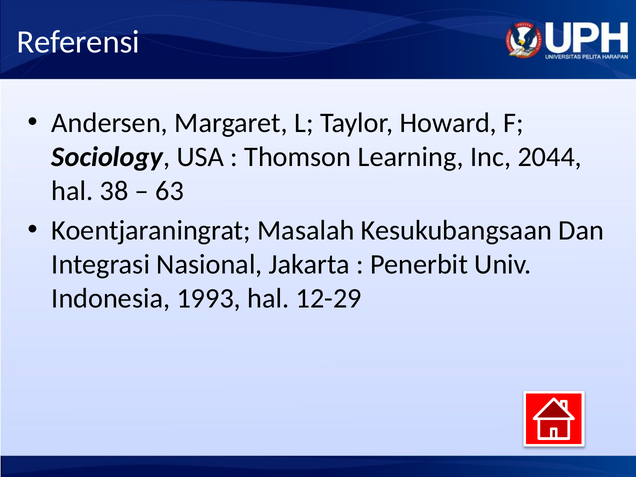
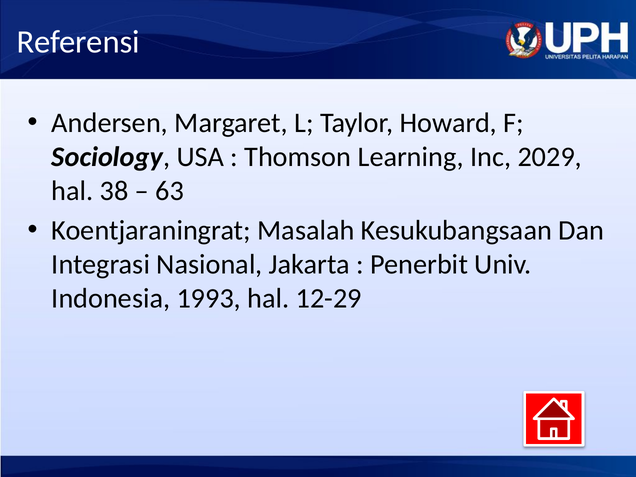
2044: 2044 -> 2029
